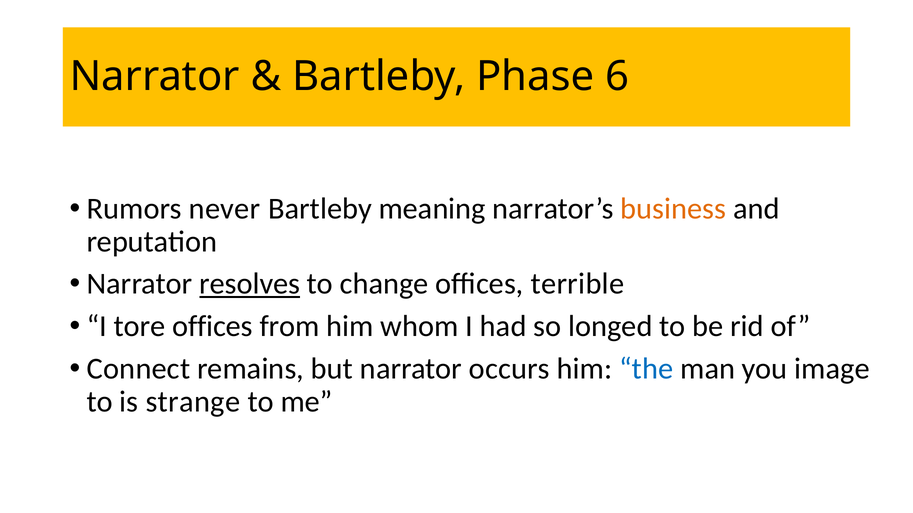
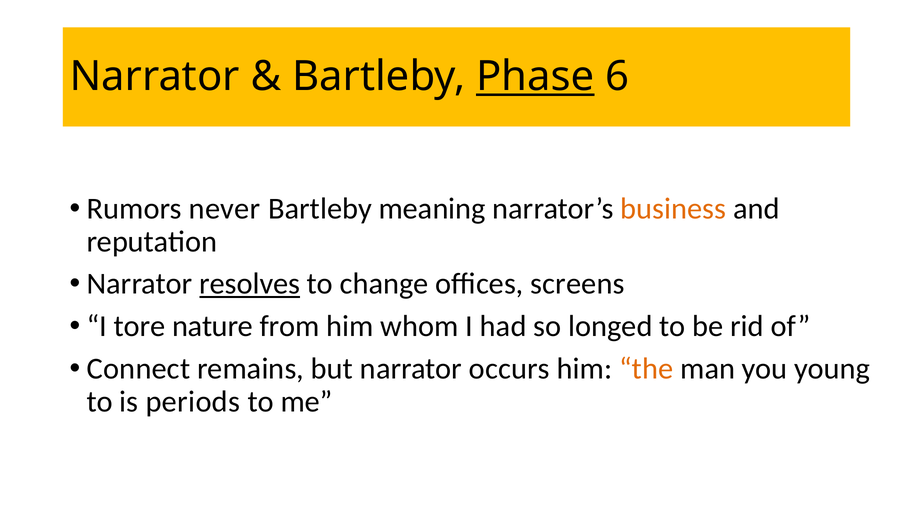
Phase underline: none -> present
terrible: terrible -> screens
tore offices: offices -> nature
the colour: blue -> orange
image: image -> young
strange: strange -> periods
